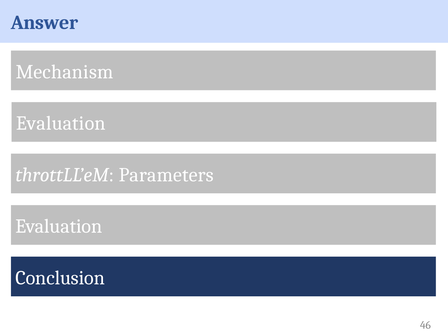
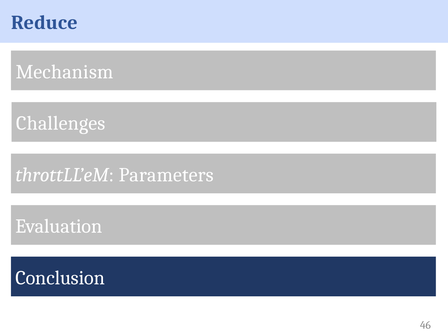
Answer: Answer -> Reduce
Evaluation at (61, 123): Evaluation -> Challenges
